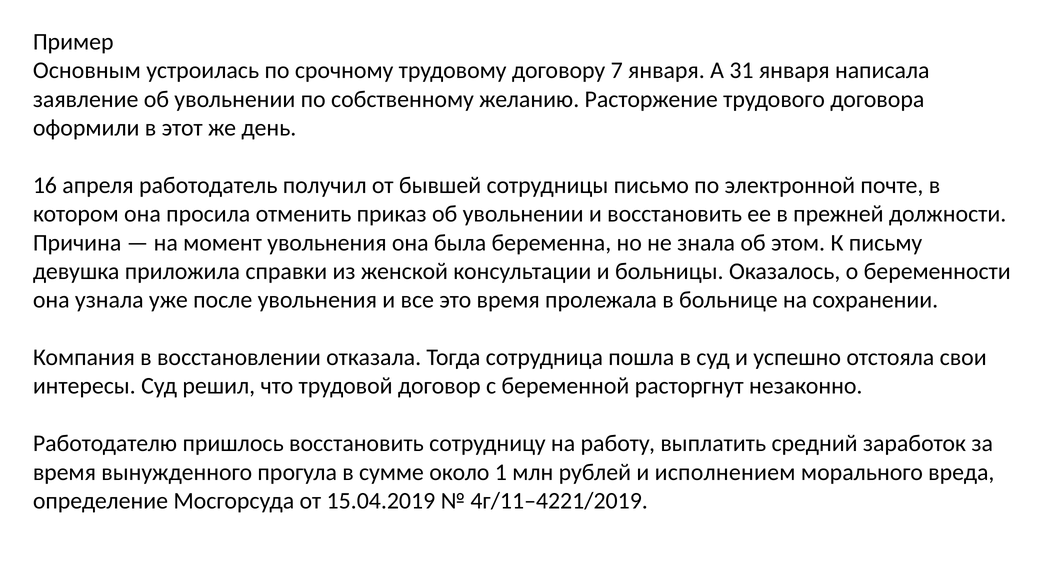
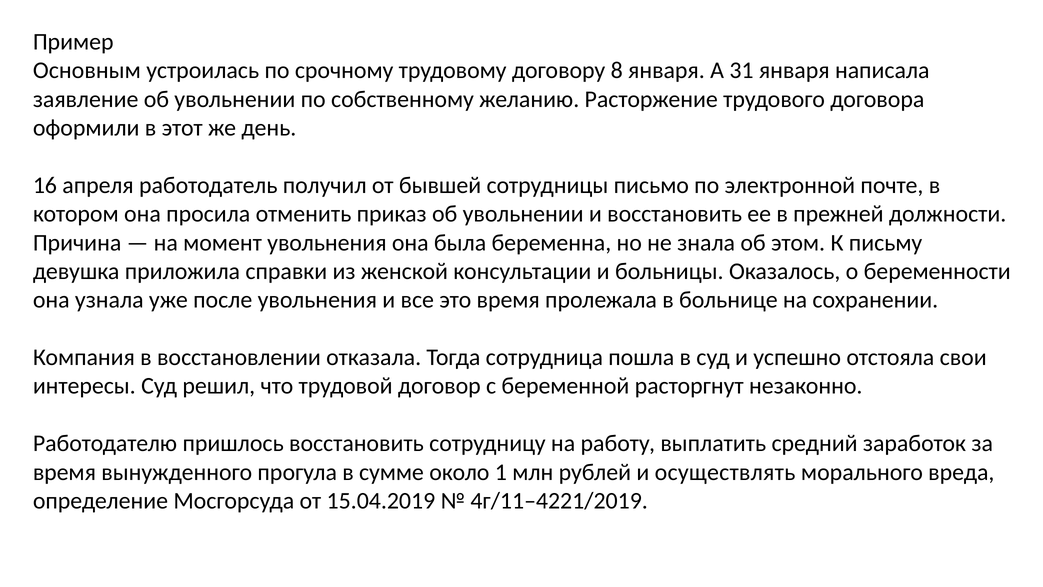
7: 7 -> 8
исполнением: исполнением -> осуществлять
